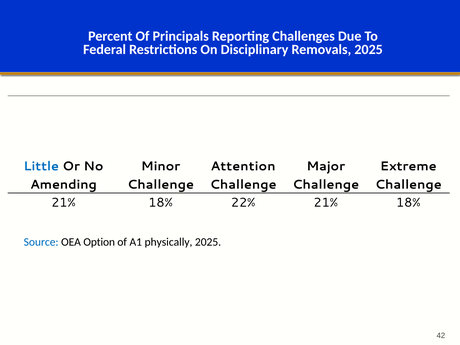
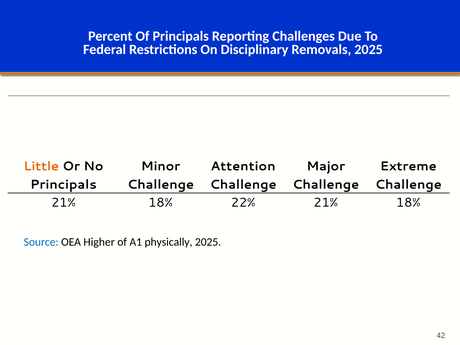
Little colour: blue -> orange
Amending at (63, 185): Amending -> Principals
Option: Option -> Higher
